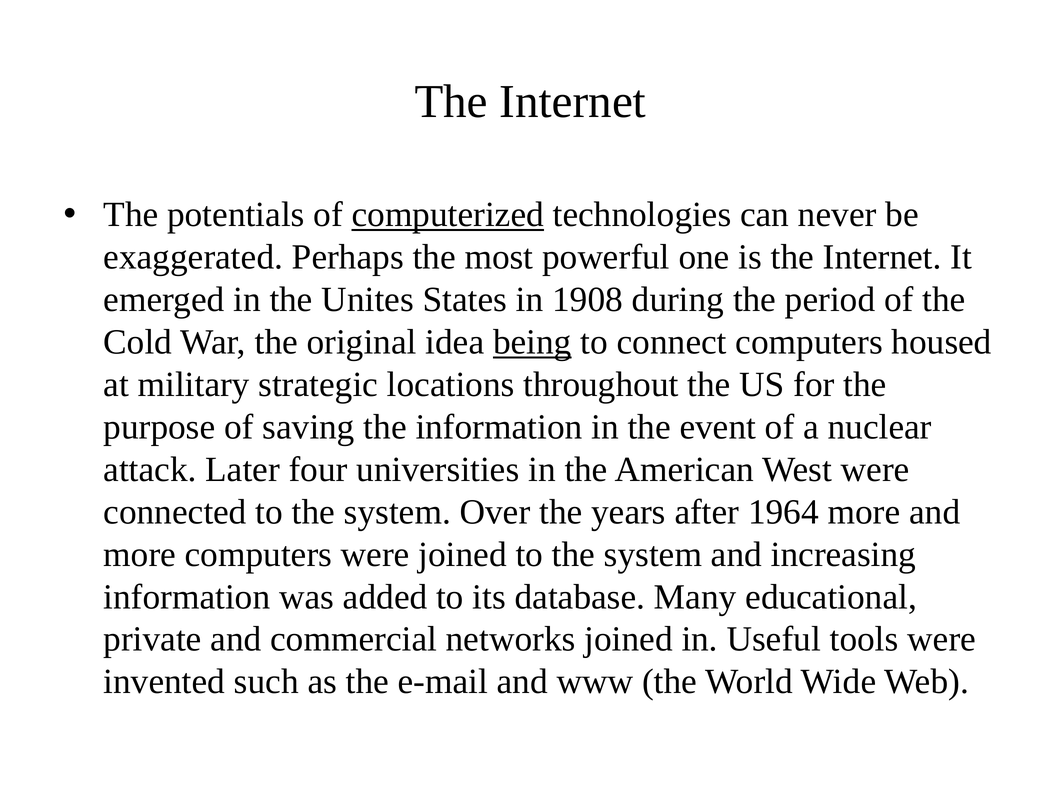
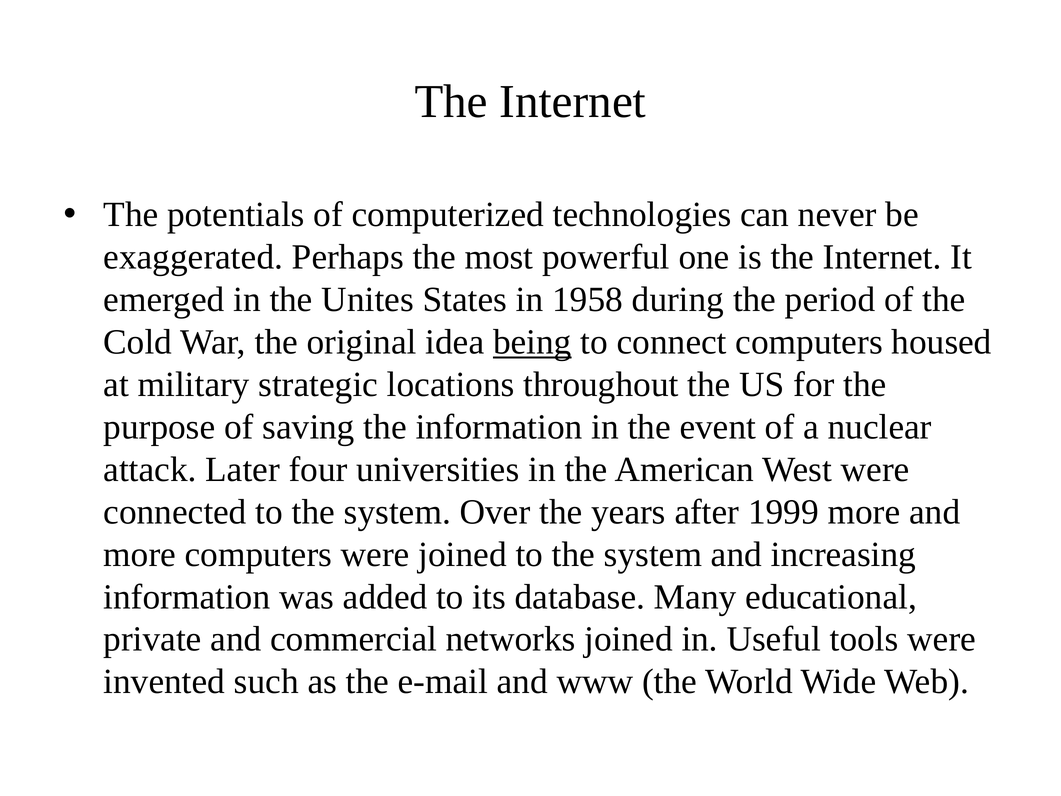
computerized underline: present -> none
1908: 1908 -> 1958
1964: 1964 -> 1999
